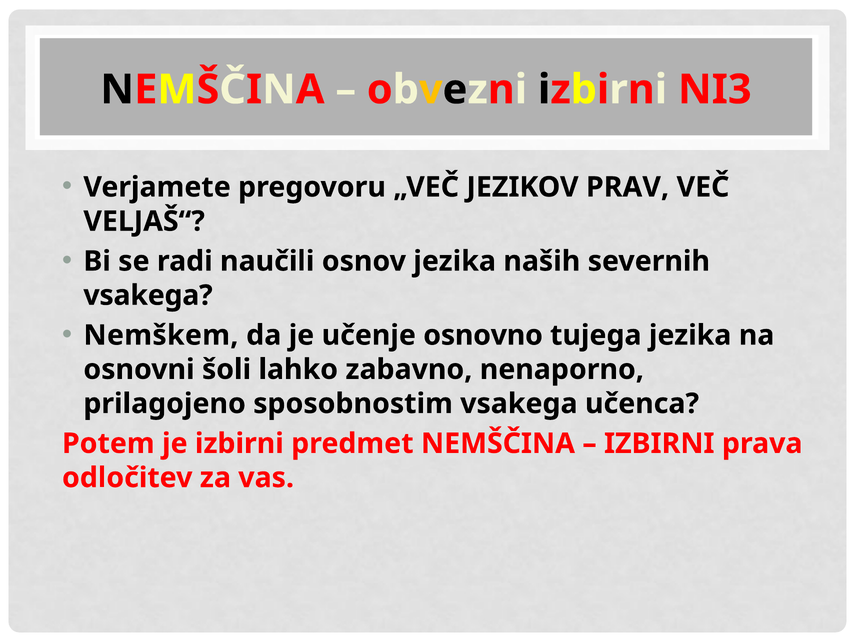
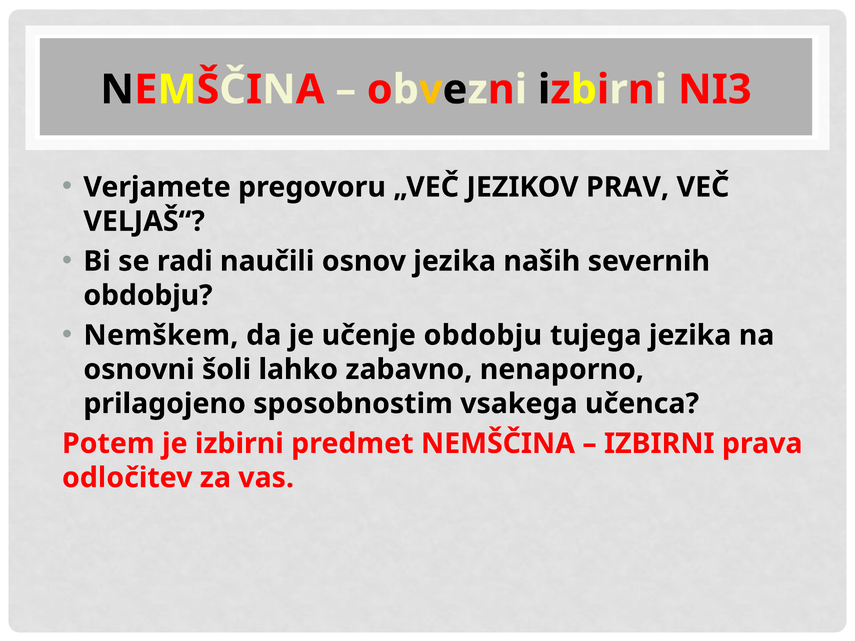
vsakega at (148, 296): vsakega -> obdobju
učenje osnovno: osnovno -> obdobju
